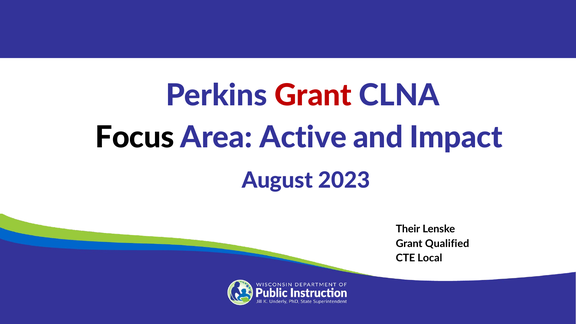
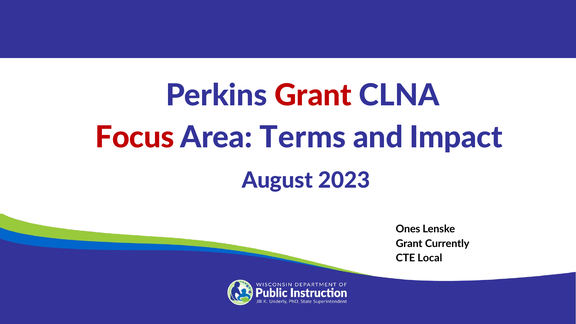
Focus colour: black -> red
Active: Active -> Terms
Their: Their -> Ones
Qualified: Qualified -> Currently
